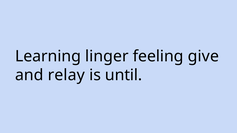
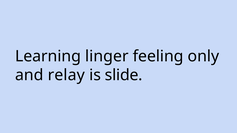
give: give -> only
until: until -> slide
